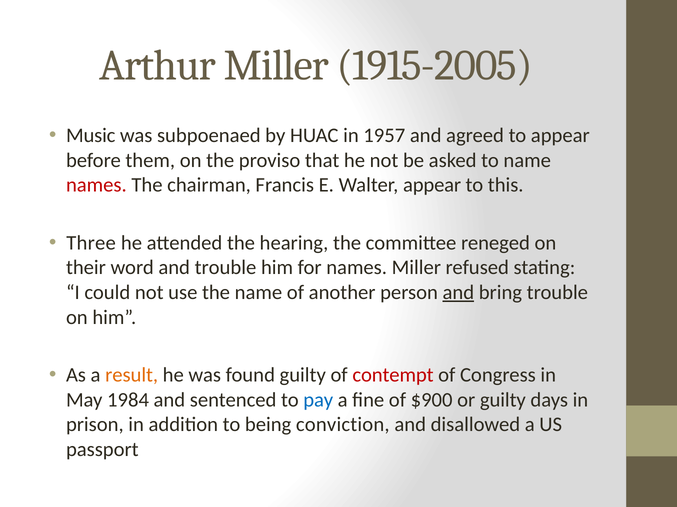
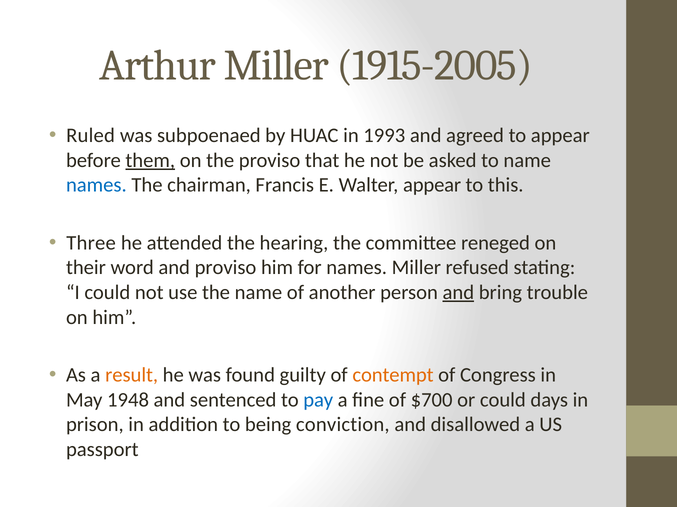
Music: Music -> Ruled
1957: 1957 -> 1993
them underline: none -> present
names at (96, 185) colour: red -> blue
and trouble: trouble -> proviso
contempt colour: red -> orange
1984: 1984 -> 1948
$900: $900 -> $700
or guilty: guilty -> could
